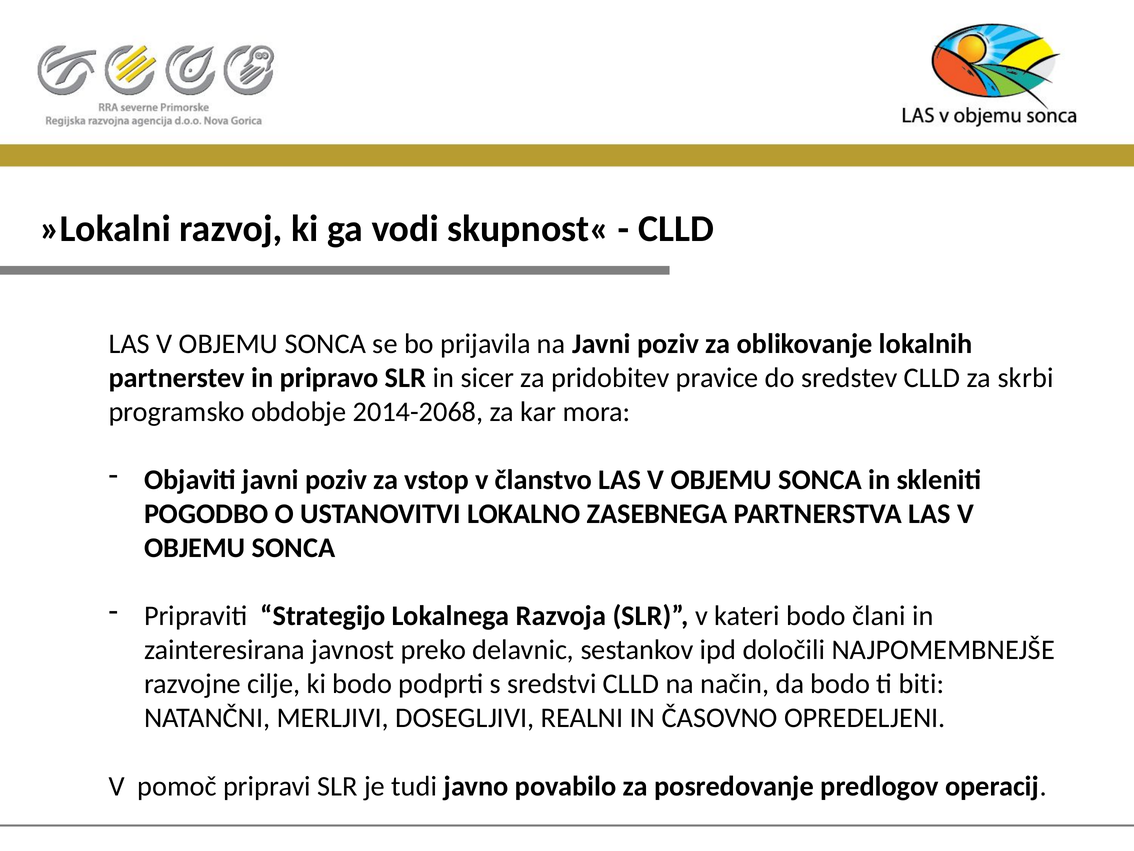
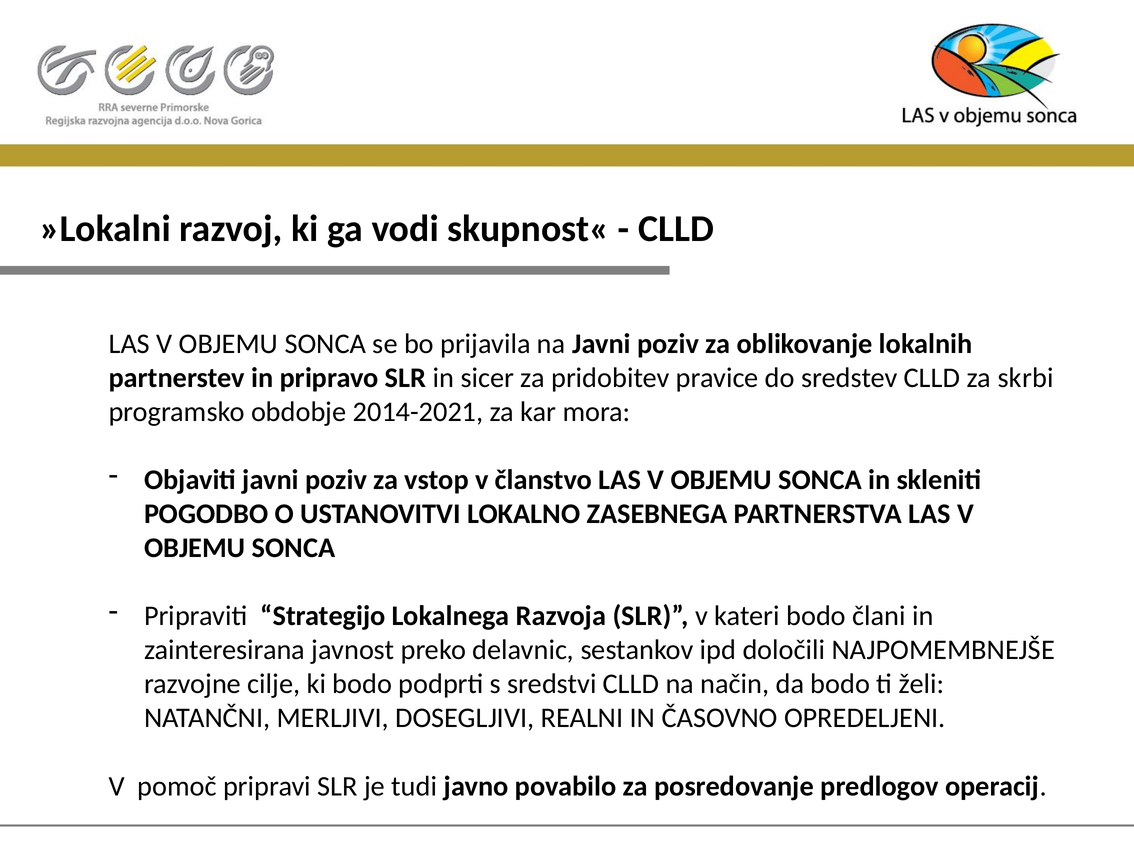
2014-2068: 2014-2068 -> 2014-2021
biti: biti -> želi
